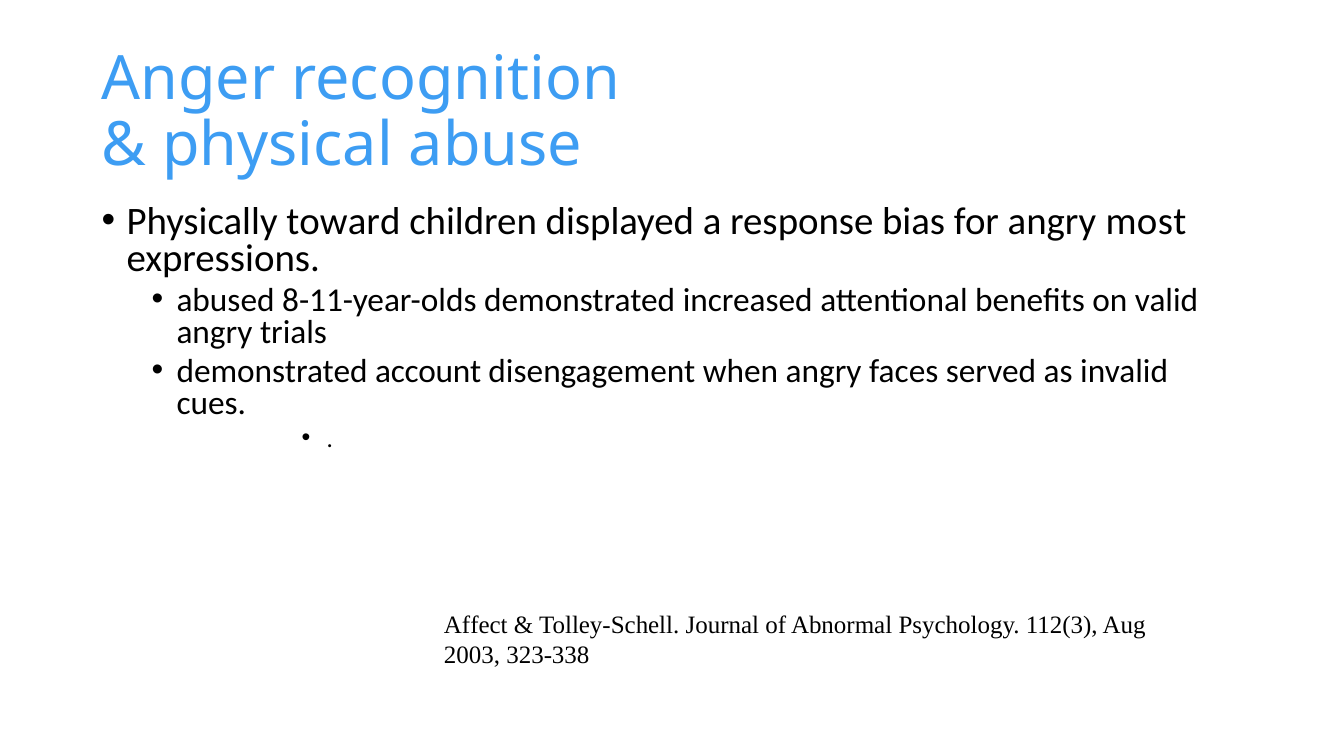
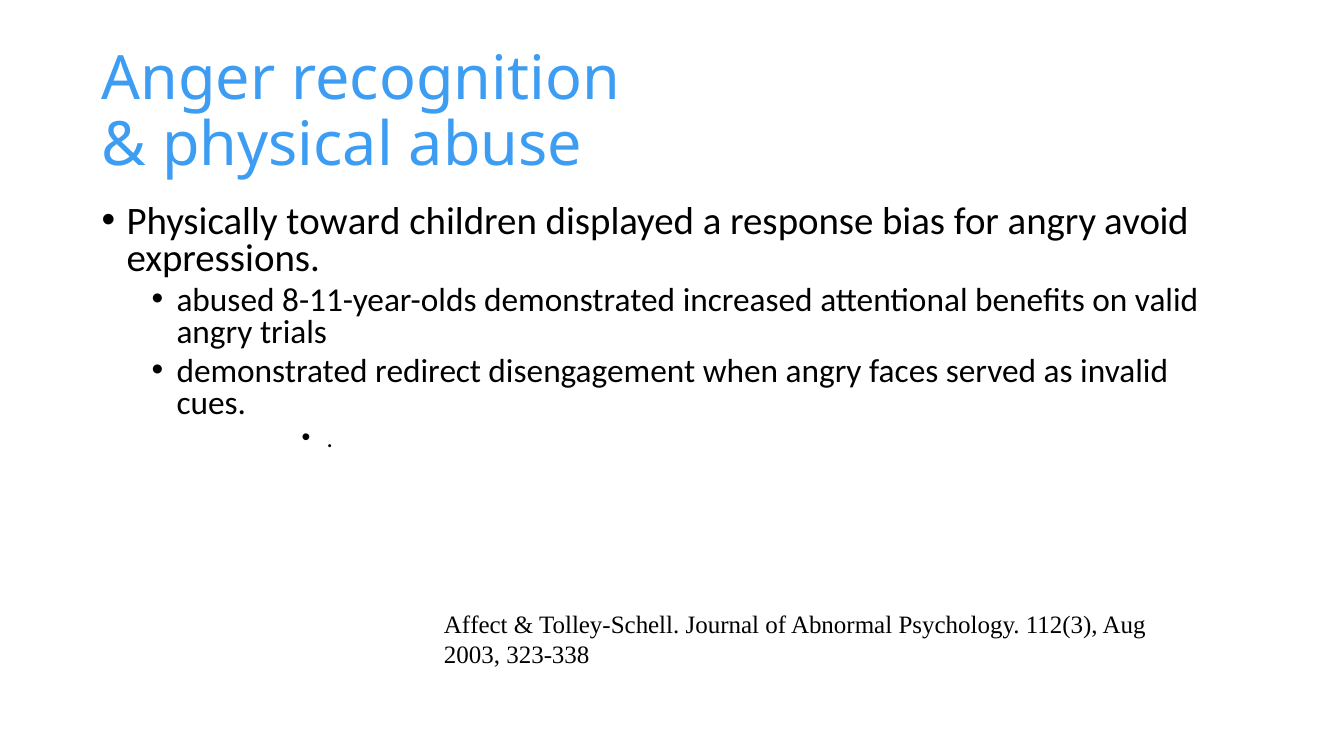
most: most -> avoid
account: account -> redirect
